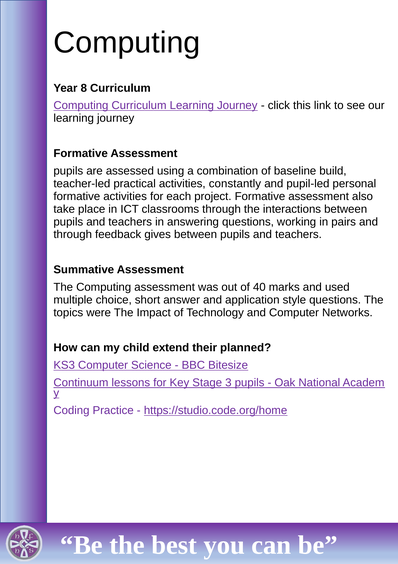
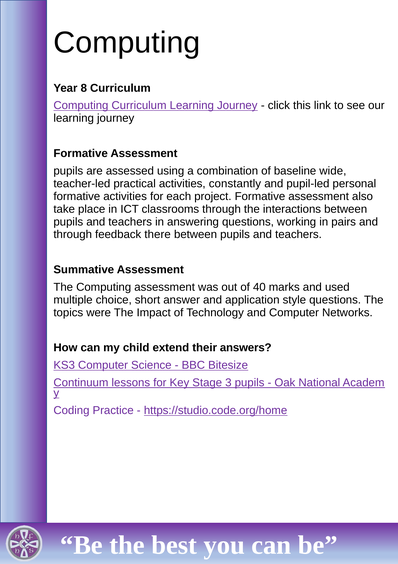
build: build -> wide
gives: gives -> there
planned: planned -> answers
